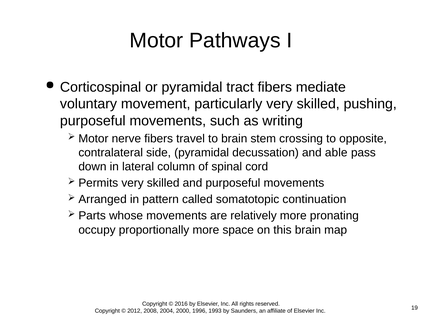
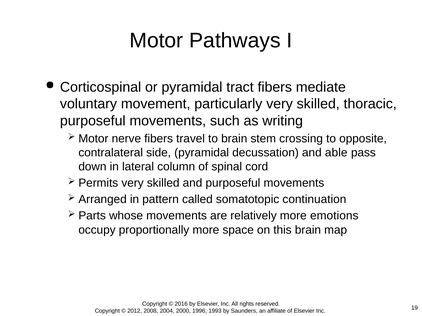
pushing: pushing -> thoracic
pronating: pronating -> emotions
